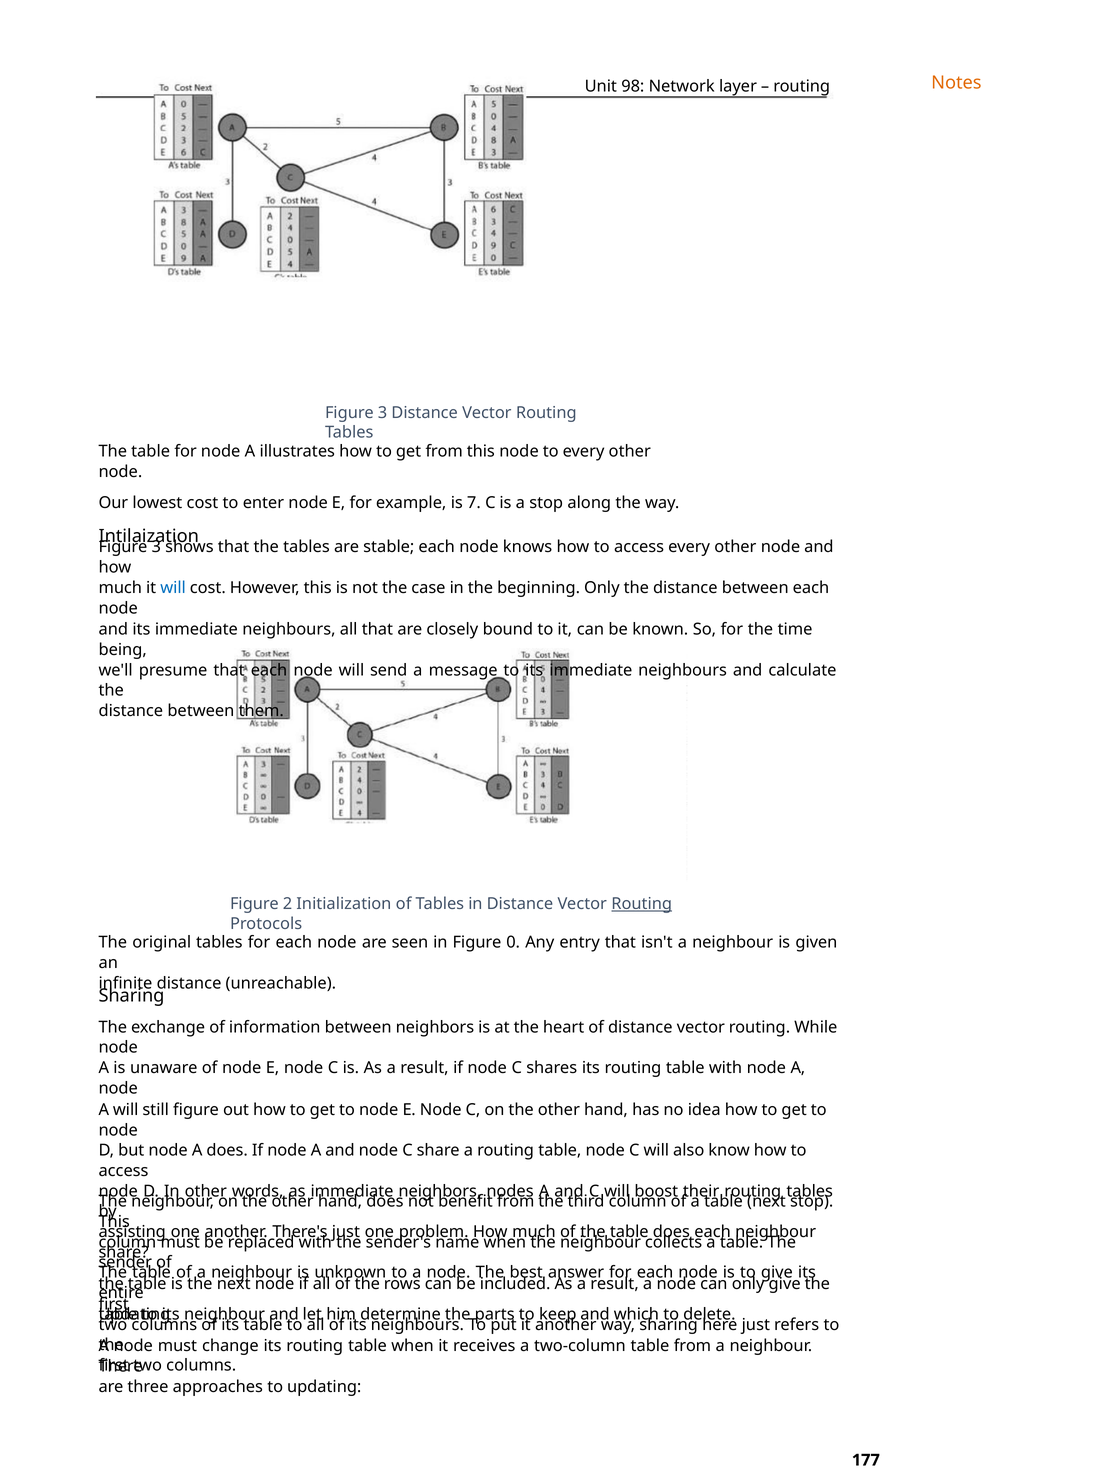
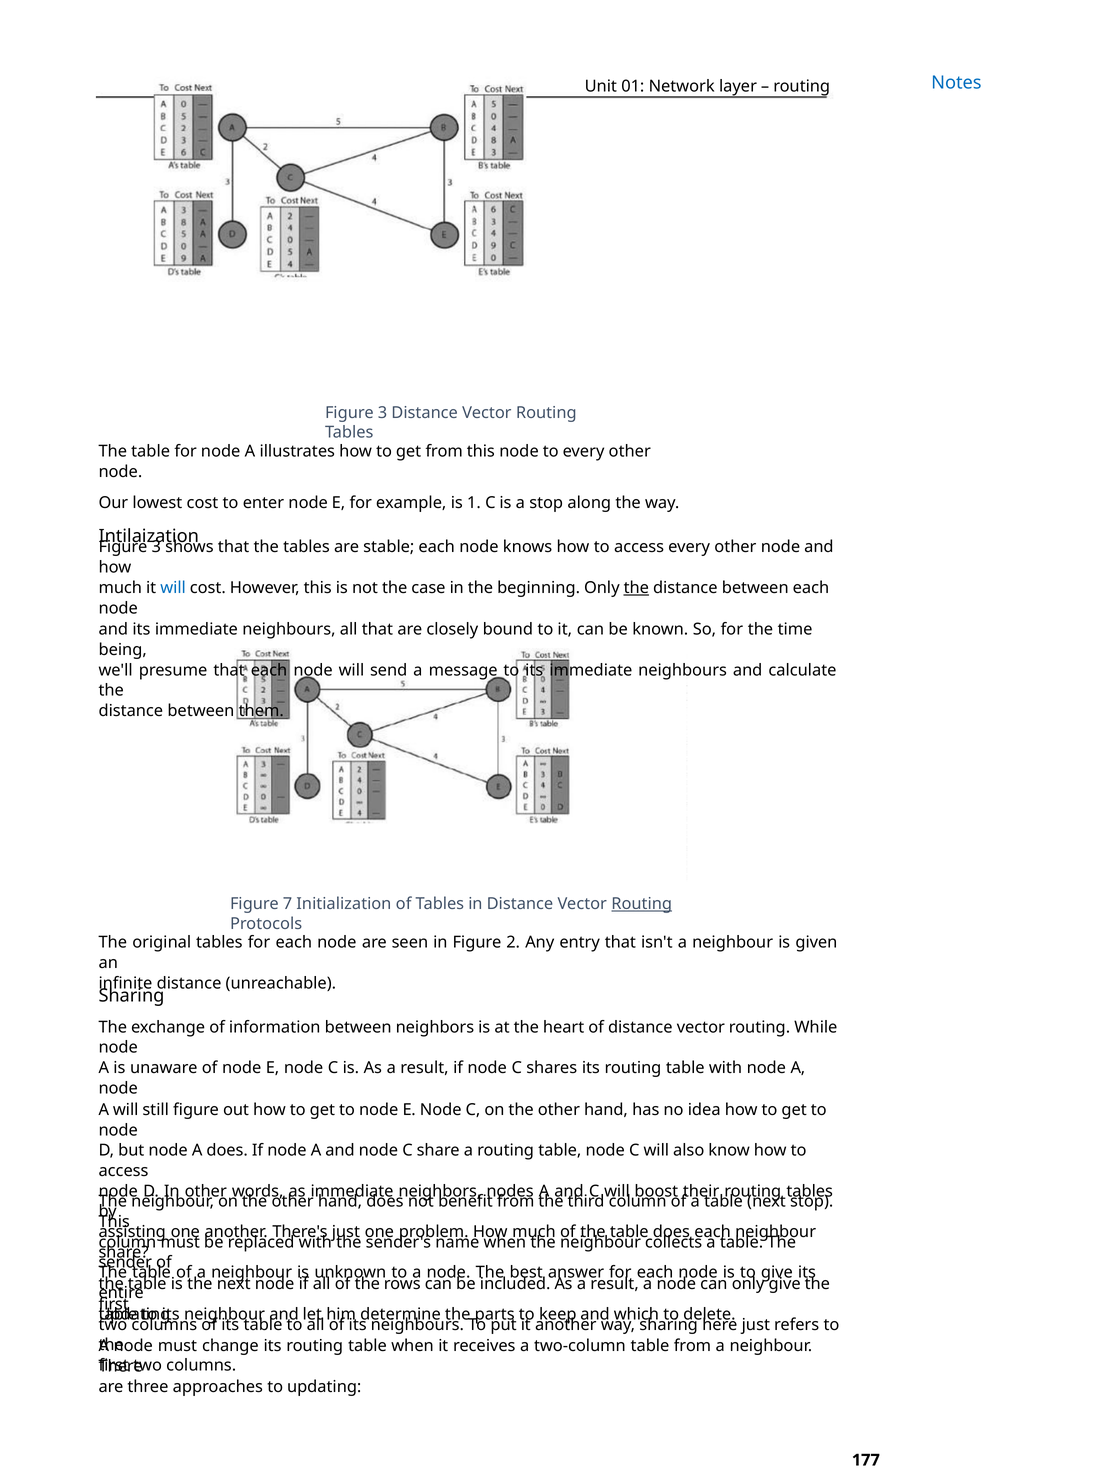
Notes colour: orange -> blue
98: 98 -> 01
7: 7 -> 1
the at (636, 588) underline: none -> present
2: 2 -> 7
0: 0 -> 2
